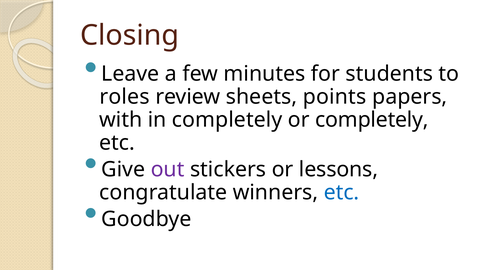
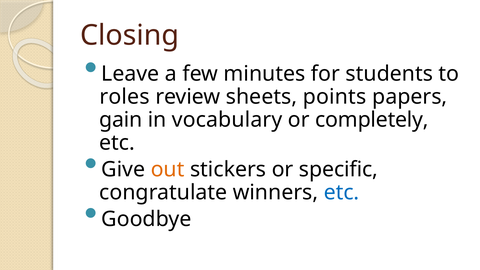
with: with -> gain
in completely: completely -> vocabulary
out colour: purple -> orange
lessons: lessons -> specific
